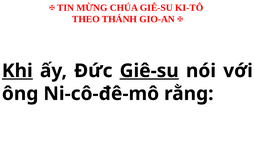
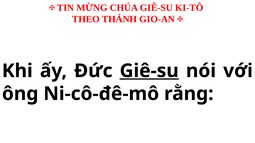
Khi underline: present -> none
